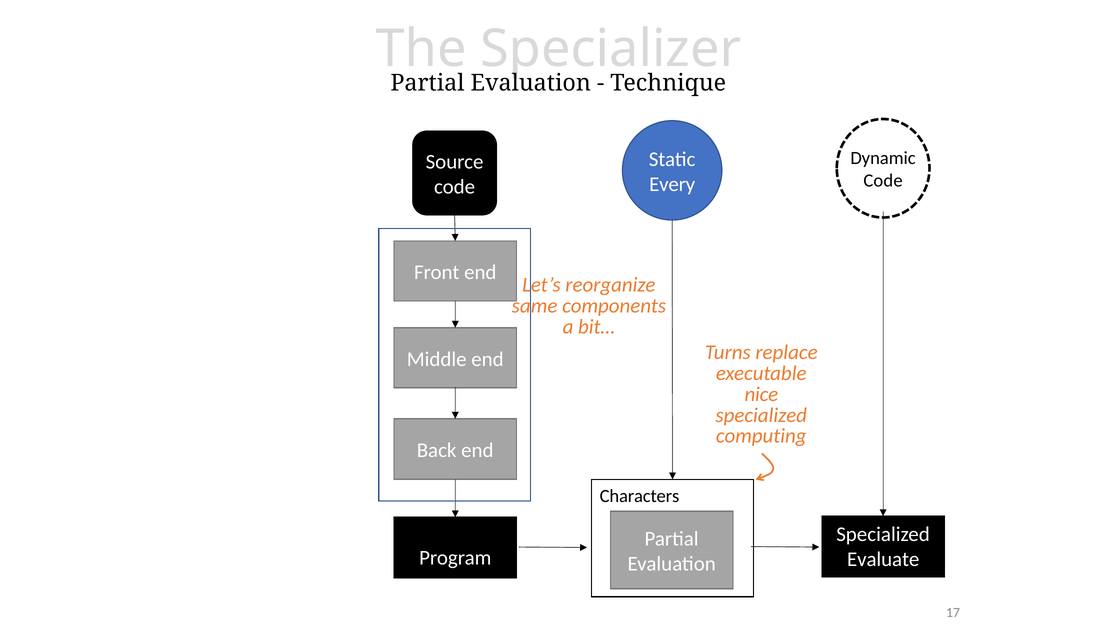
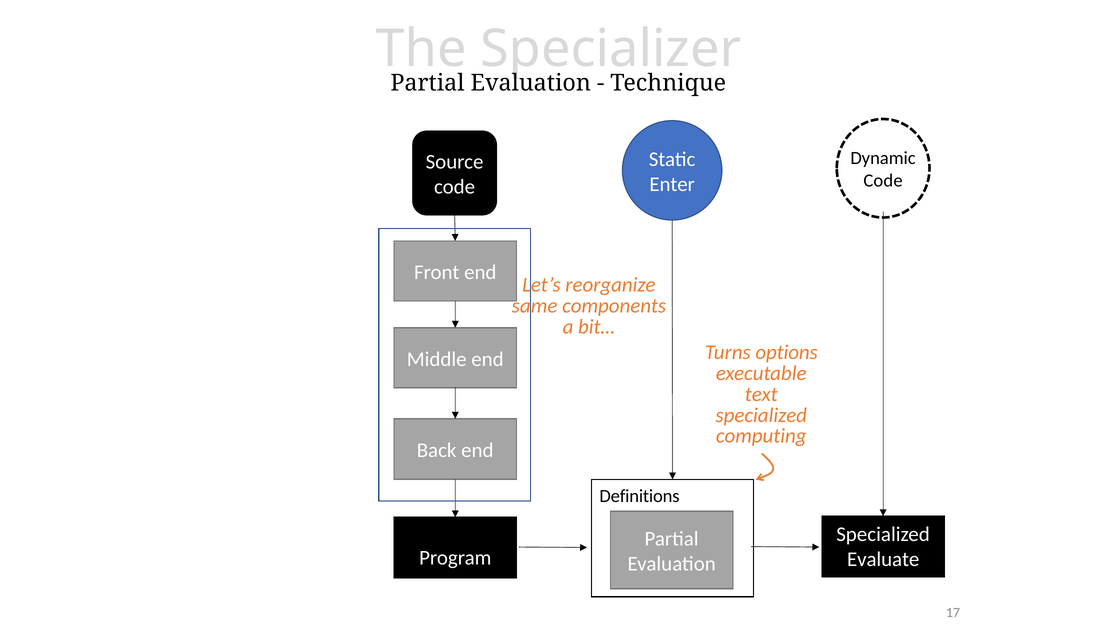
Every: Every -> Enter
replace: replace -> options
nice: nice -> text
Characters: Characters -> Definitions
